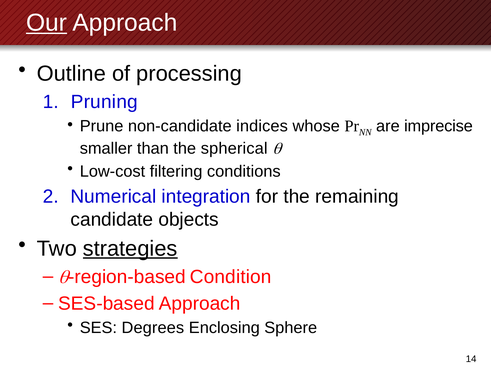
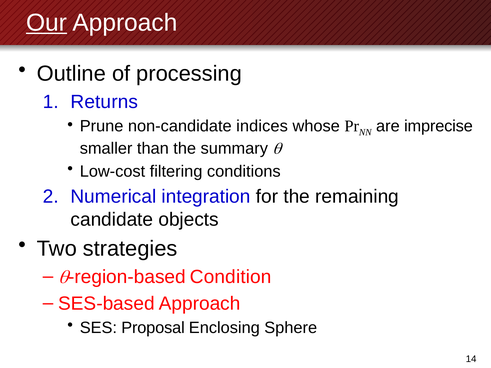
Pruning: Pruning -> Returns
spherical: spherical -> summary
strategies underline: present -> none
Degrees: Degrees -> Proposal
